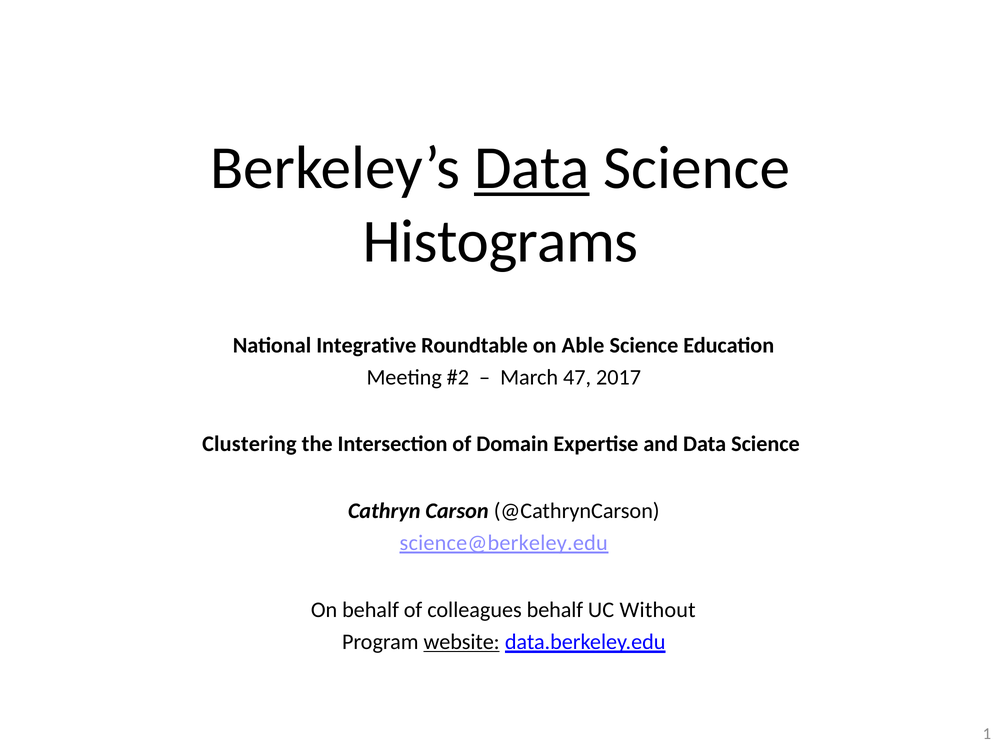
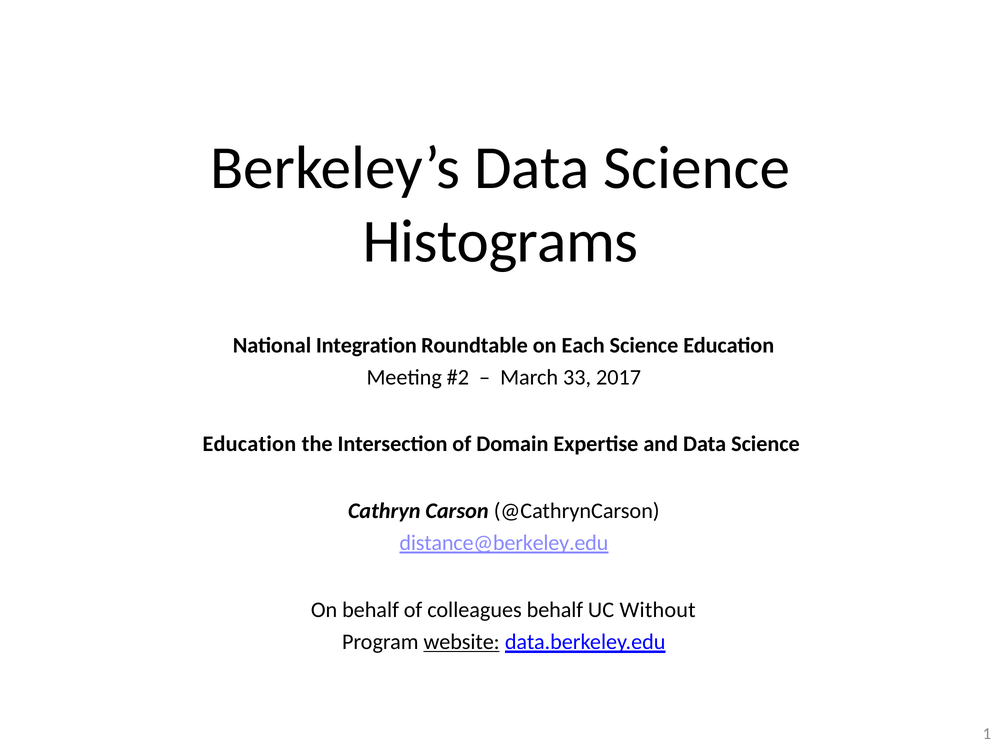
Data at (532, 168) underline: present -> none
Integrative: Integrative -> Integration
Able: Able -> Each
47: 47 -> 33
Clustering at (249, 444): Clustering -> Education
science@berkeley.edu: science@berkeley.edu -> distance@berkeley.edu
